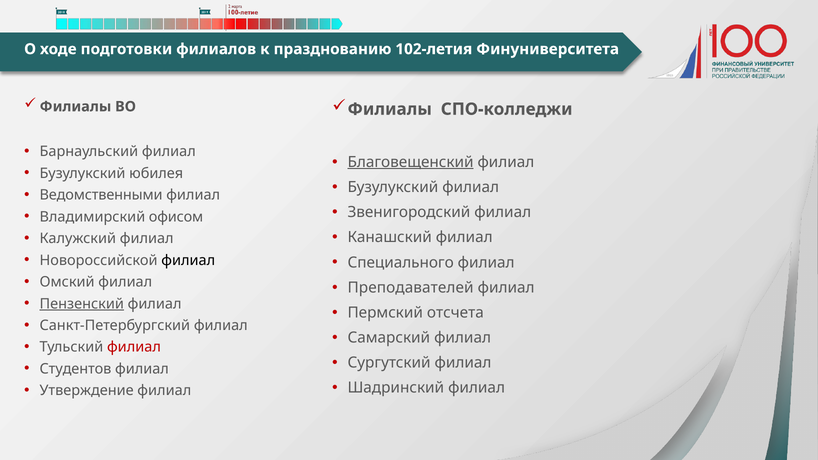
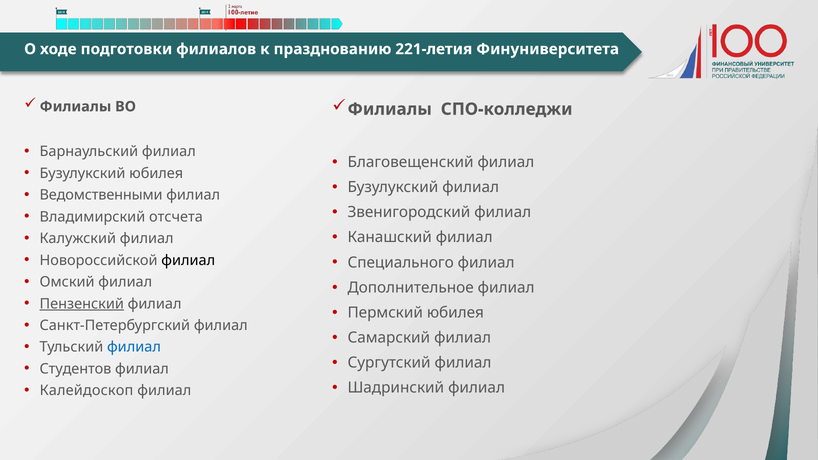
102-летия: 102-летия -> 221-летия
Благовещенский underline: present -> none
офисом: офисом -> отсчета
Преподавателей: Преподавателей -> Дополнительное
Пермский отсчета: отсчета -> юбилея
филиал at (134, 347) colour: red -> blue
Утверждение: Утверждение -> Калейдоскоп
